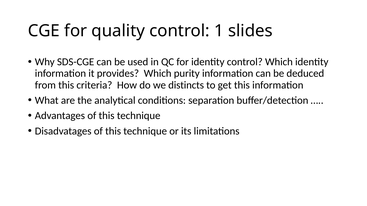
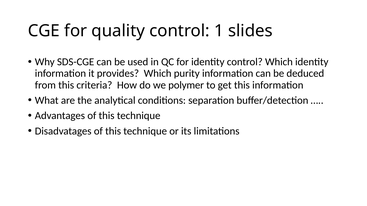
distincts: distincts -> polymer
